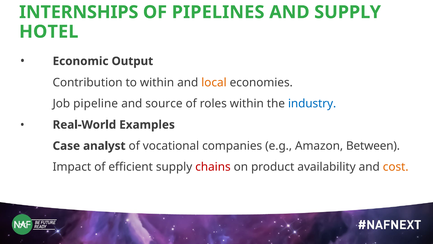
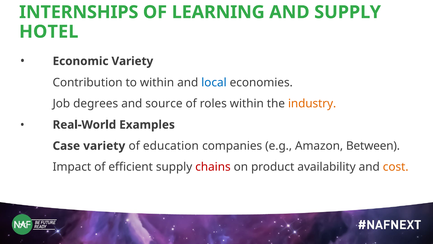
PIPELINES: PIPELINES -> LEARNING
Economic Output: Output -> Variety
local colour: orange -> blue
pipeline: pipeline -> degrees
industry colour: blue -> orange
Case analyst: analyst -> variety
vocational: vocational -> education
